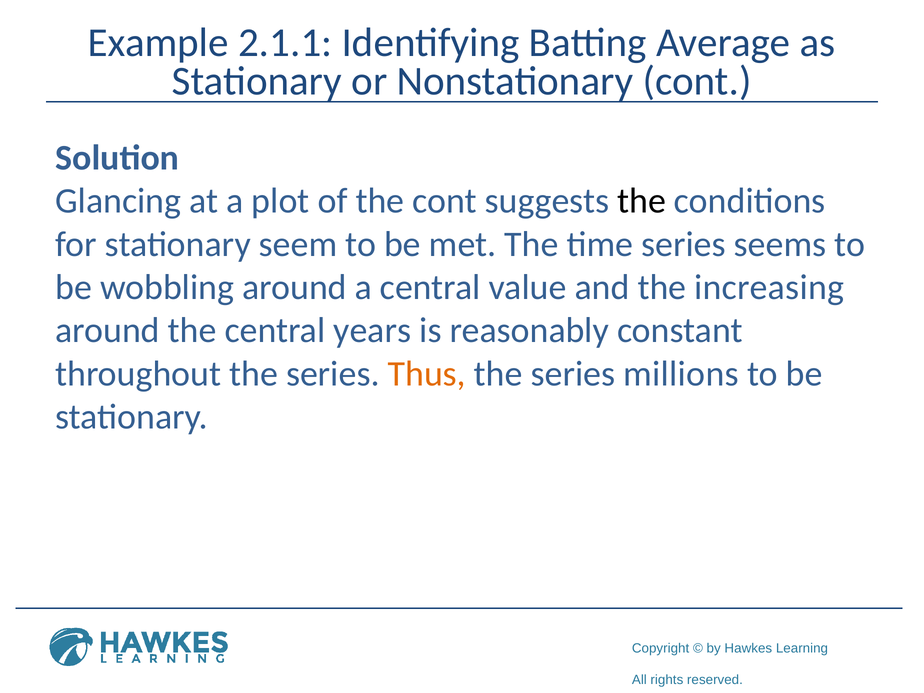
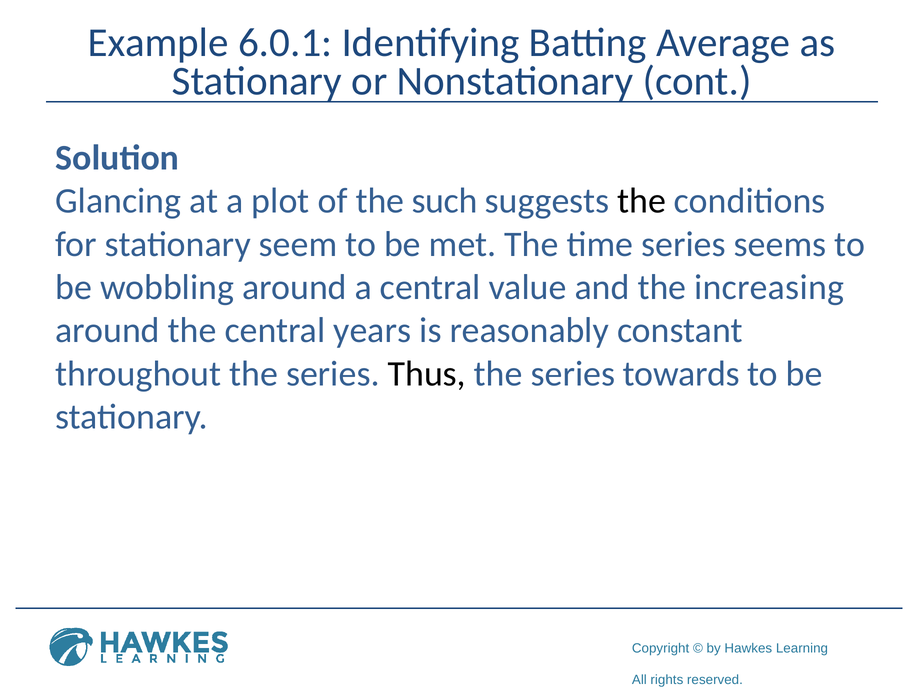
2.1.1: 2.1.1 -> 6.0.1
the cont: cont -> such
Thus colour: orange -> black
millions: millions -> towards
